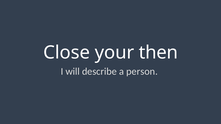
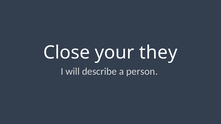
then: then -> they
